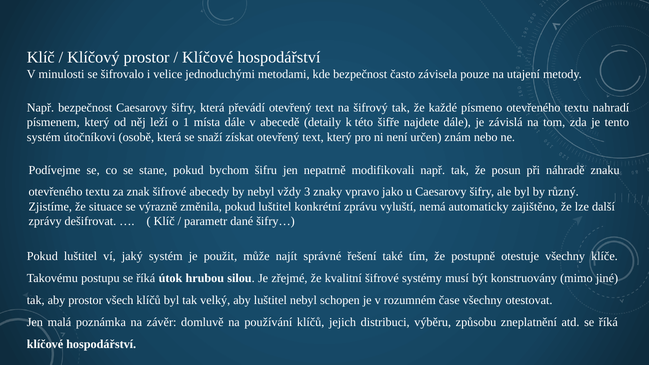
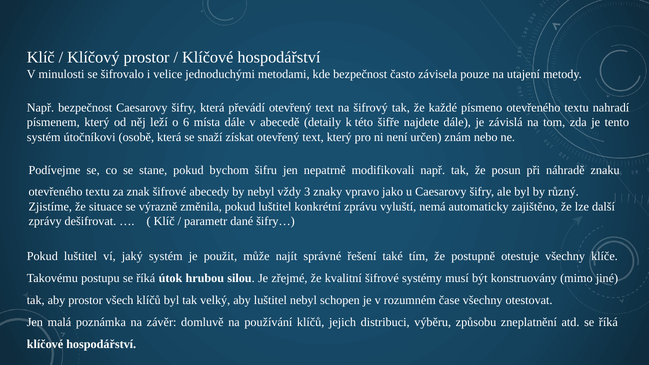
1: 1 -> 6
